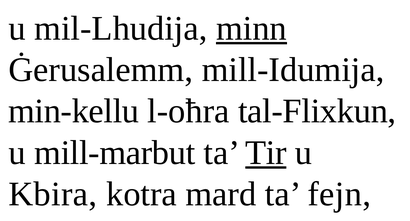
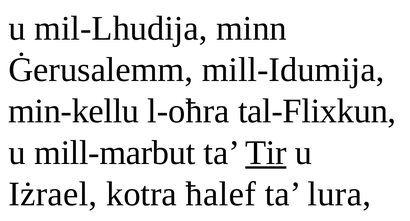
minn underline: present -> none
Kbira: Kbira -> Iżrael
mard: mard -> ħalef
fejn: fejn -> lura
